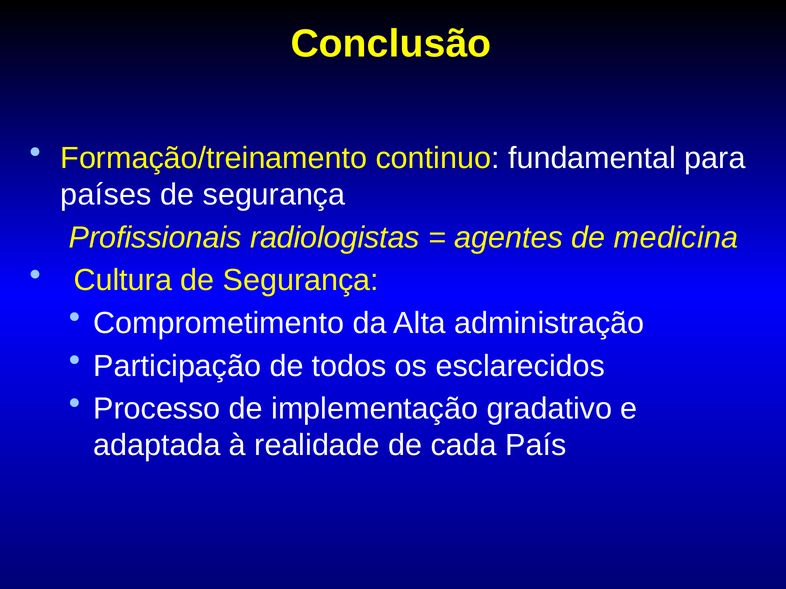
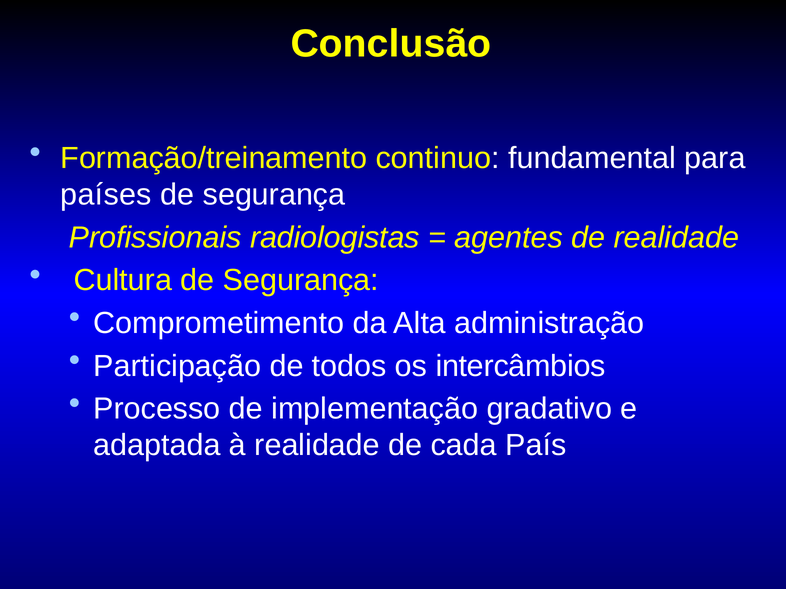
de medicina: medicina -> realidade
esclarecidos: esclarecidos -> intercâmbios
